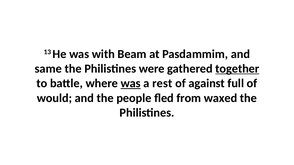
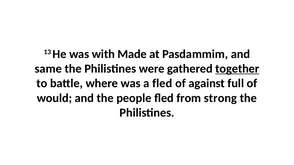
Beam: Beam -> Made
was at (131, 84) underline: present -> none
a rest: rest -> fled
waxed: waxed -> strong
